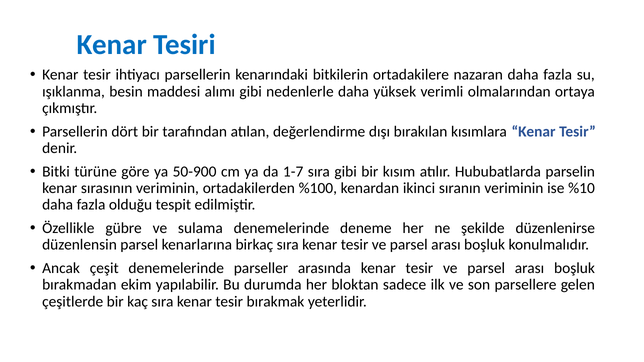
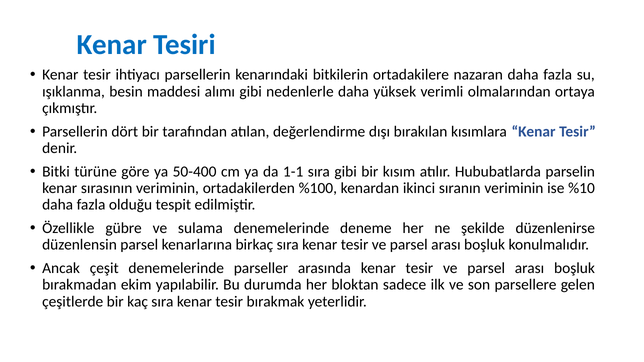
50-900: 50-900 -> 50-400
1-7: 1-7 -> 1-1
